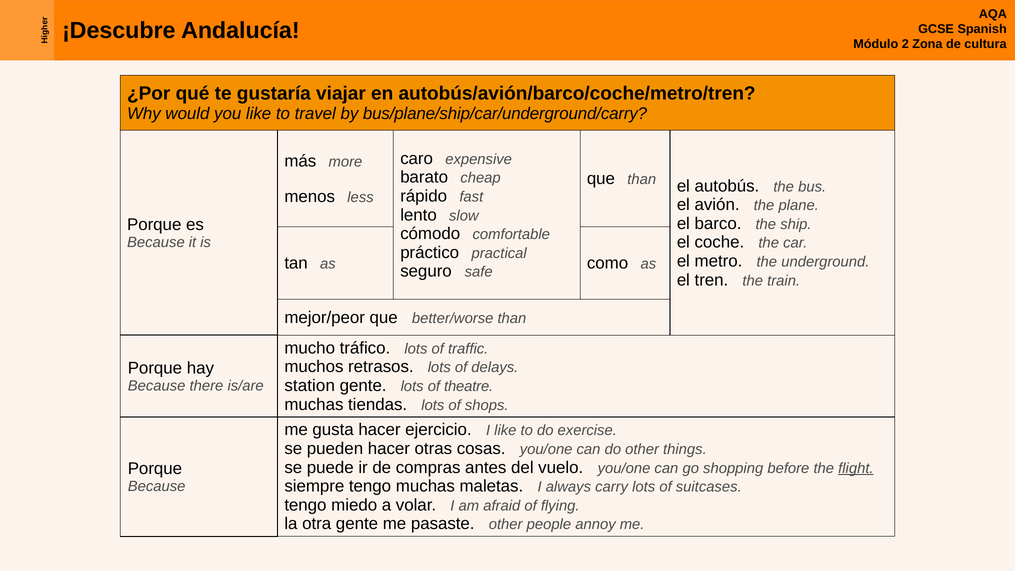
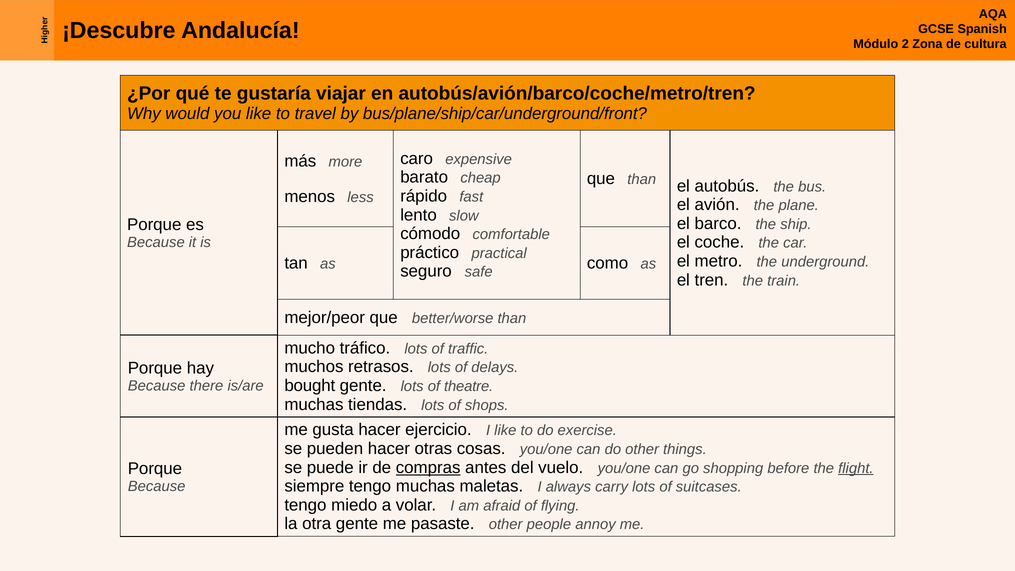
bus/plane/ship/car/underground/carry: bus/plane/ship/car/underground/carry -> bus/plane/ship/car/underground/front
station: station -> bought
compras underline: none -> present
